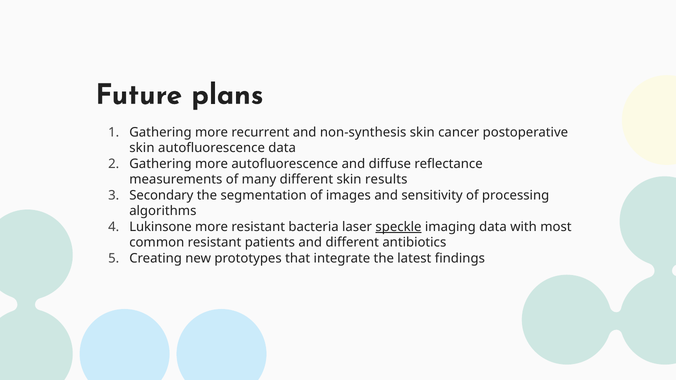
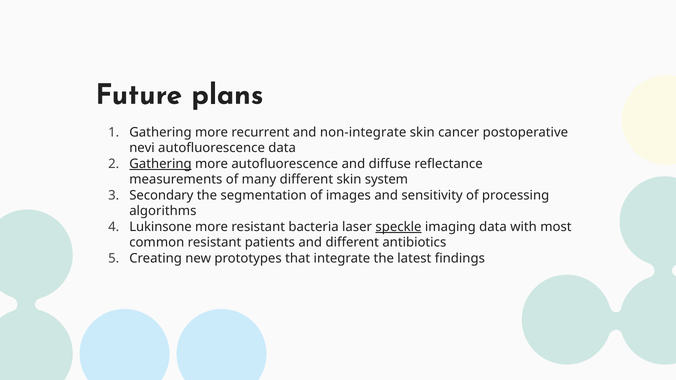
non-synthesis: non-synthesis -> non-integrate
skin at (142, 148): skin -> nevi
Gathering at (160, 164) underline: none -> present
results: results -> system
